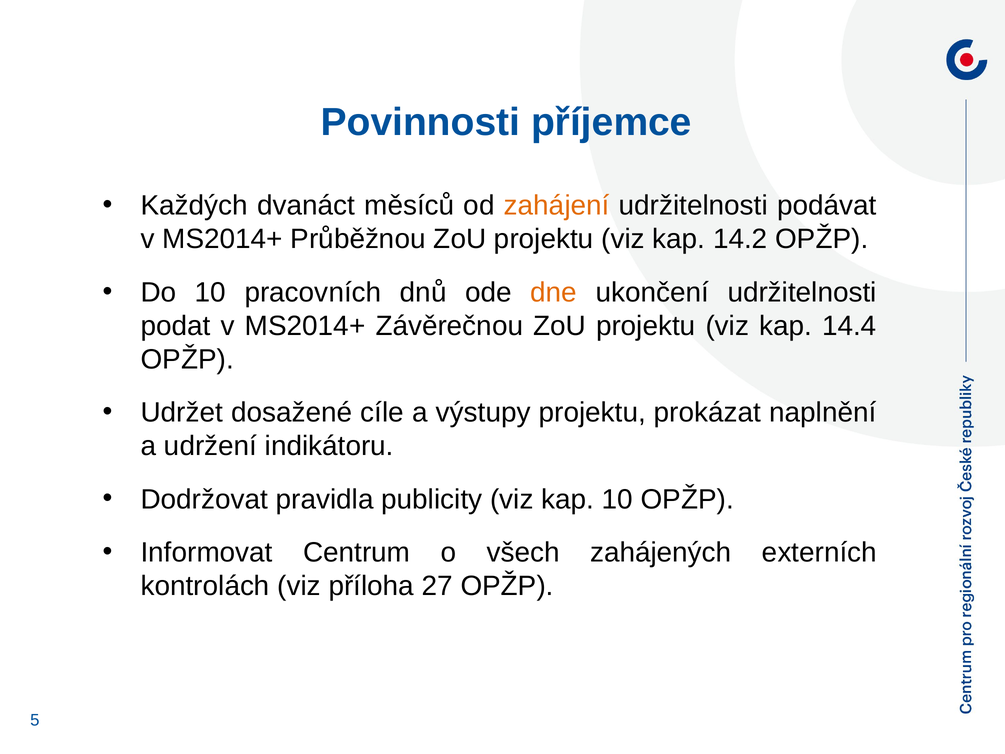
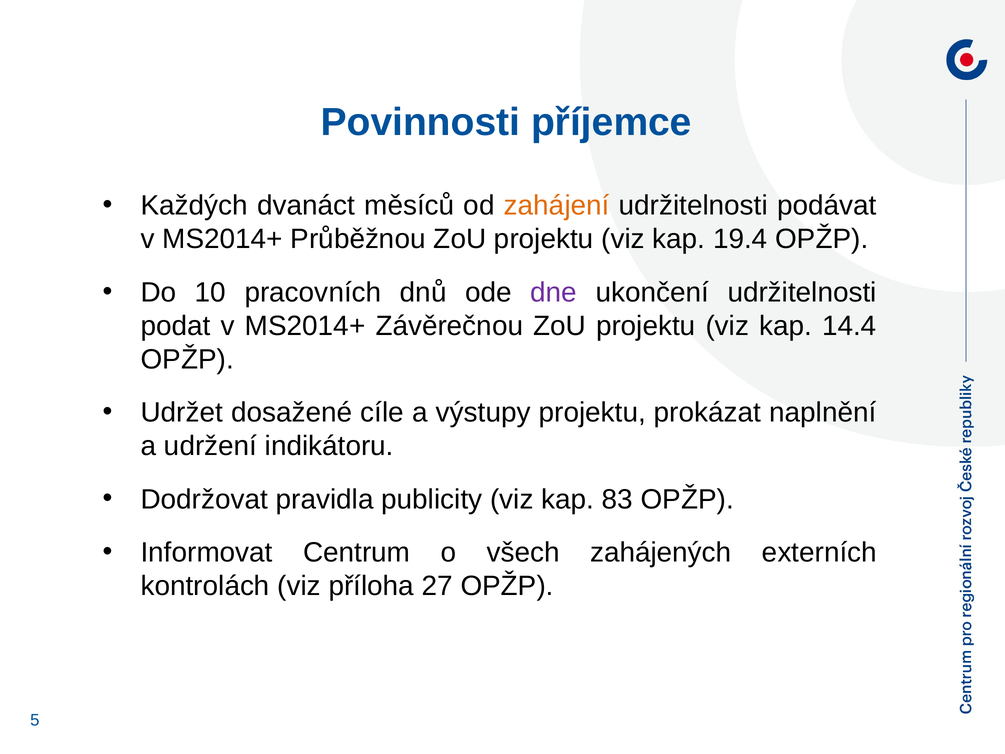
14.2: 14.2 -> 19.4
dne colour: orange -> purple
kap 10: 10 -> 83
